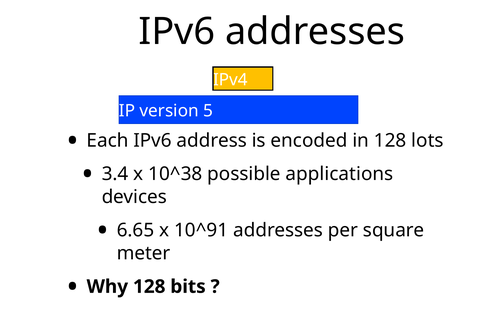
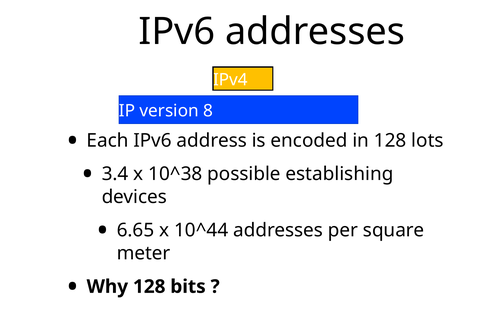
5: 5 -> 8
applications: applications -> establishing
10^91: 10^91 -> 10^44
